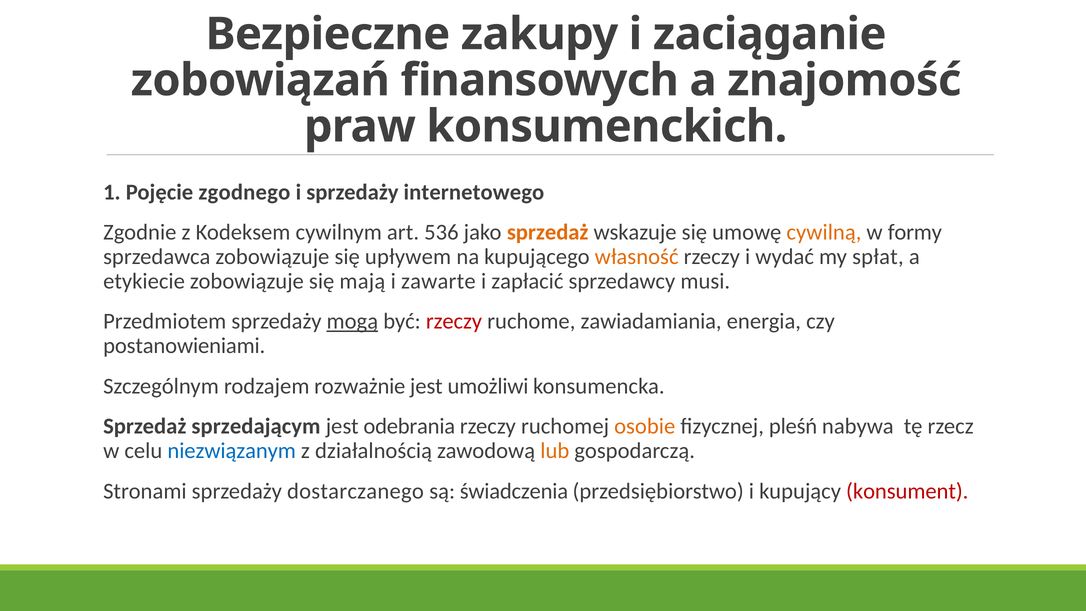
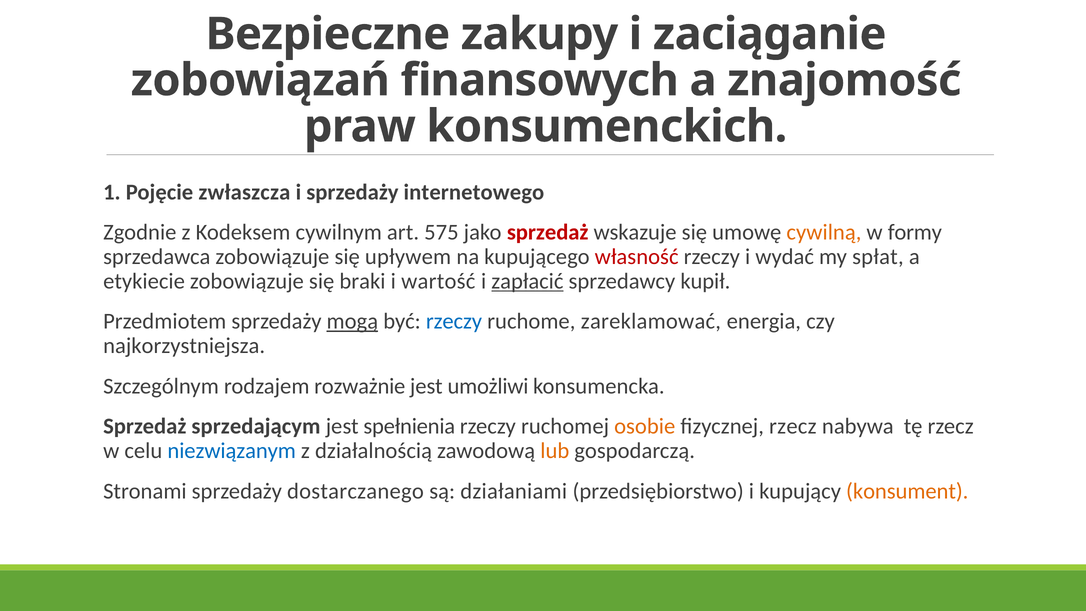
zgodnego: zgodnego -> zwłaszcza
536: 536 -> 575
sprzedaż at (548, 232) colour: orange -> red
własność colour: orange -> red
mają: mają -> braki
zawarte: zawarte -> wartość
zapłacić underline: none -> present
musi: musi -> kupił
rzeczy at (454, 321) colour: red -> blue
zawiadamiania: zawiadamiania -> zareklamować
postanowieniami: postanowieniami -> najkorzystniejsza
odebrania: odebrania -> spełnienia
fizycznej pleśń: pleśń -> rzecz
świadczenia: świadczenia -> działaniami
konsument colour: red -> orange
